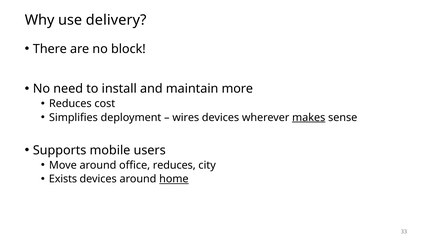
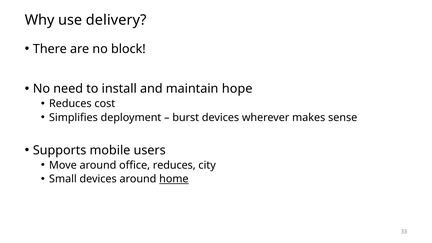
more: more -> hope
wires: wires -> burst
makes underline: present -> none
Exists: Exists -> Small
